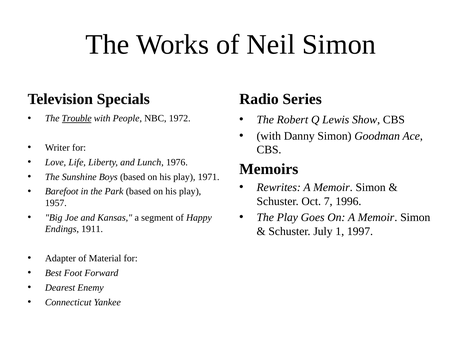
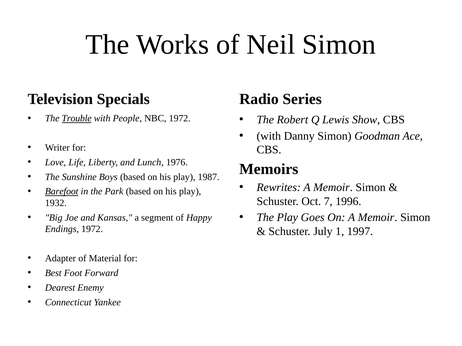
1971: 1971 -> 1987
Barefoot underline: none -> present
1957: 1957 -> 1932
Endings 1911: 1911 -> 1972
